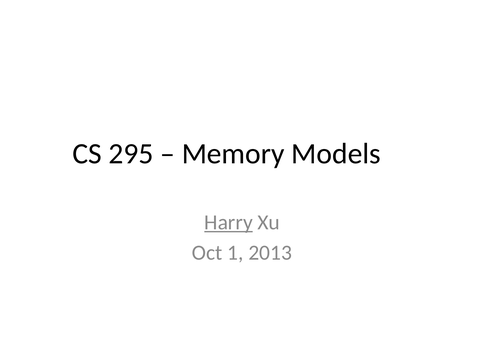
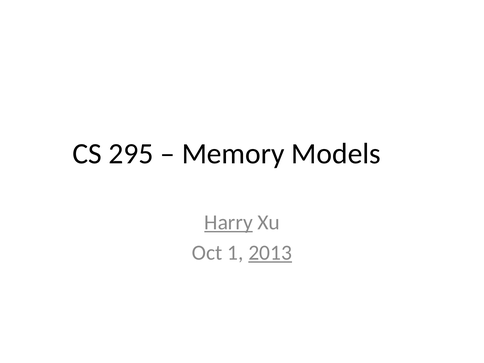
2013 underline: none -> present
